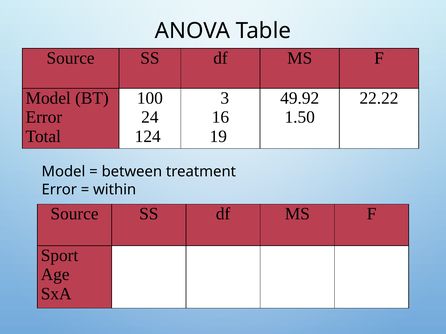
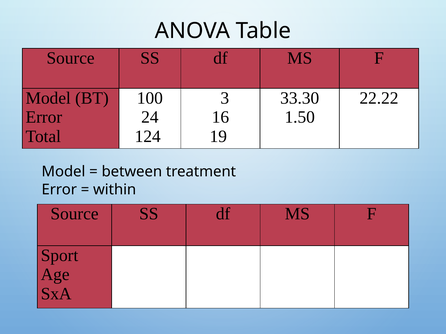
49.92: 49.92 -> 33.30
